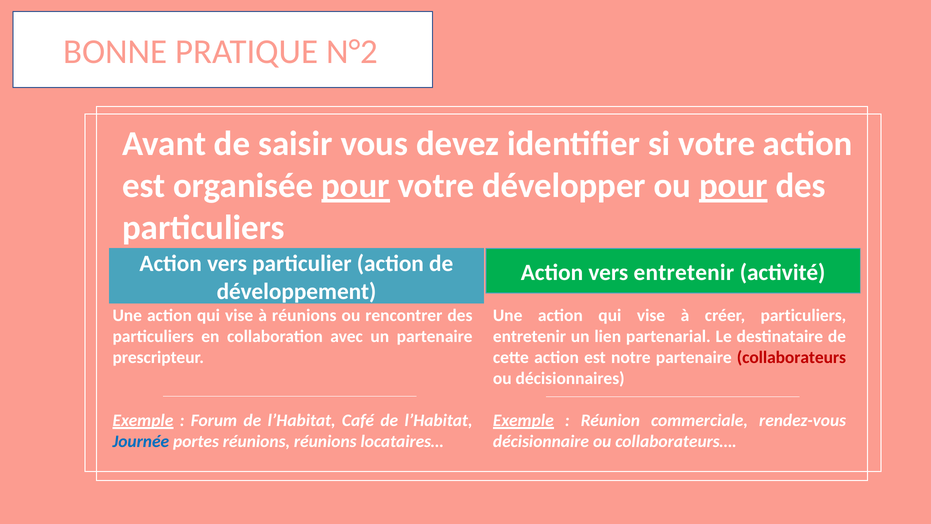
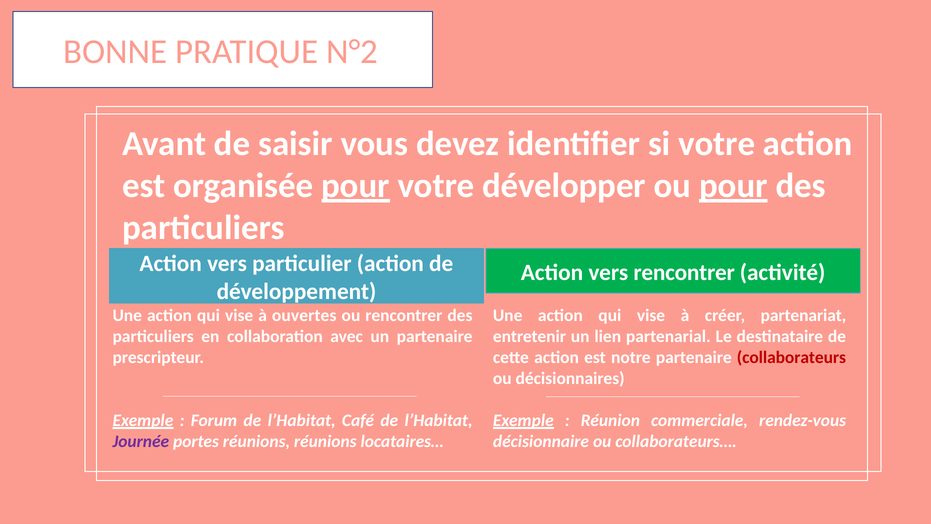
vers entretenir: entretenir -> rencontrer
à réunions: réunions -> ouvertes
créer particuliers: particuliers -> partenariat
Journée colour: blue -> purple
